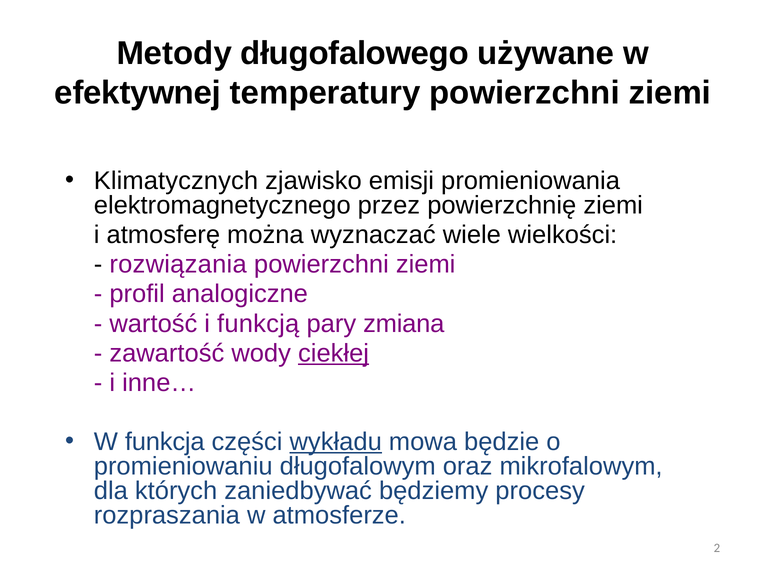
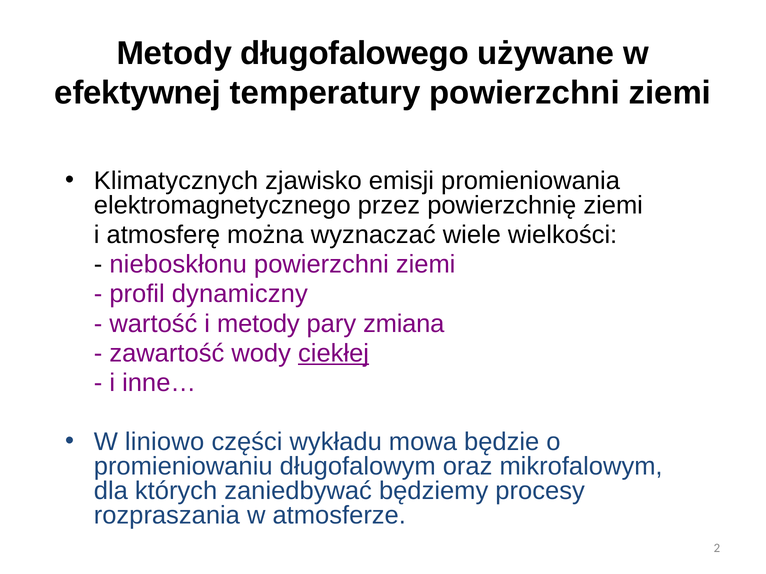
rozwiązania: rozwiązania -> nieboskłonu
analogiczne: analogiczne -> dynamiczny
i funkcją: funkcją -> metody
funkcja: funkcja -> liniowo
wykładu underline: present -> none
